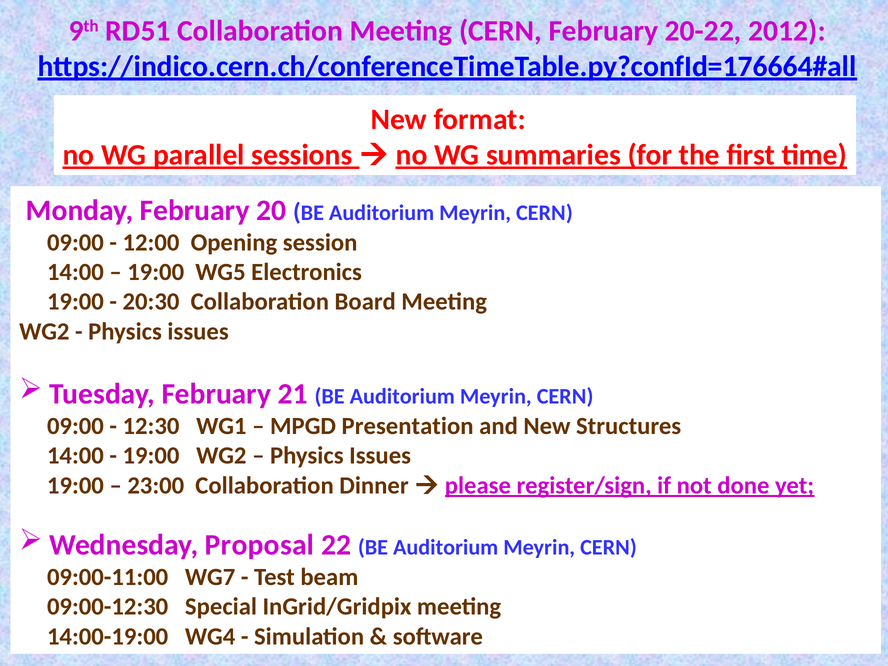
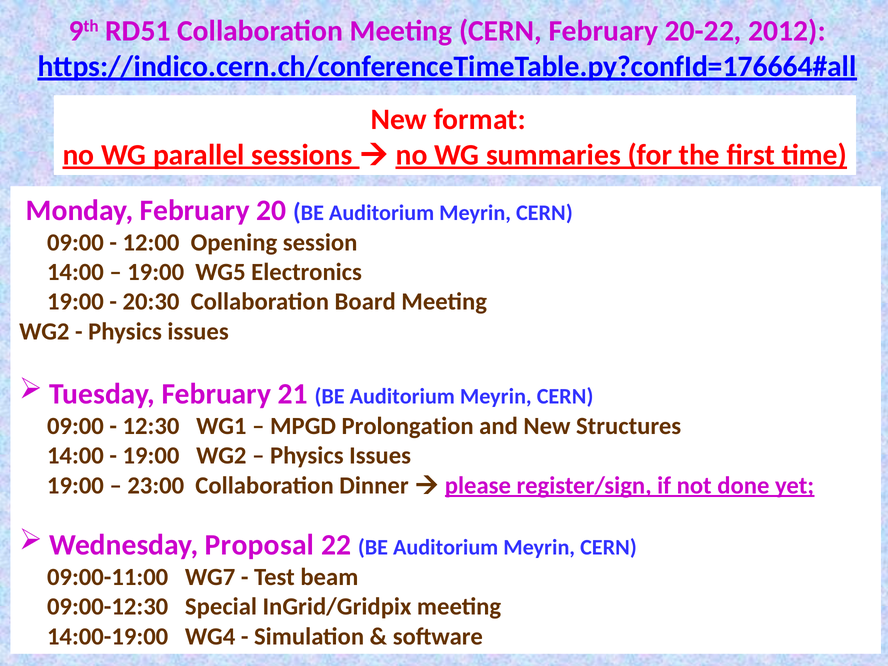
Presentation: Presentation -> Prolongation
